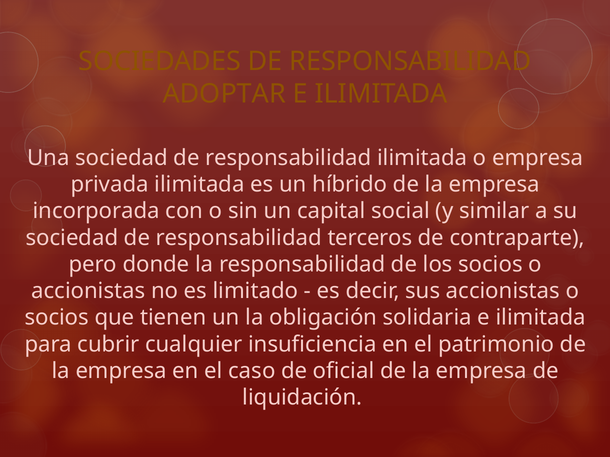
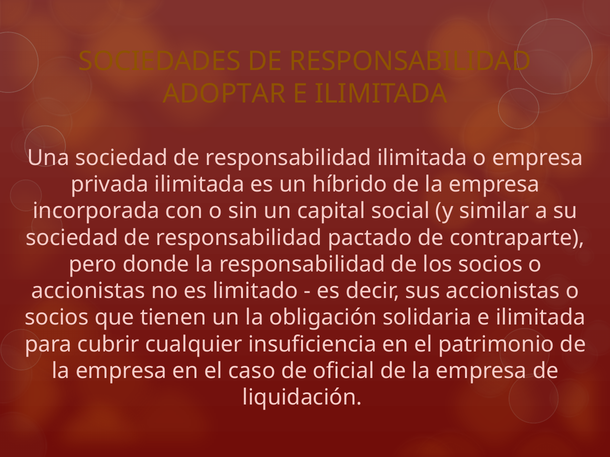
terceros: terceros -> pactado
